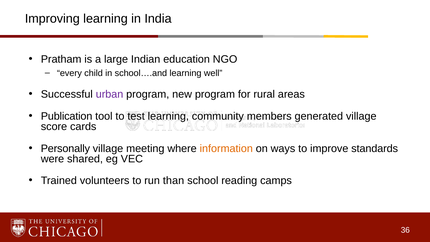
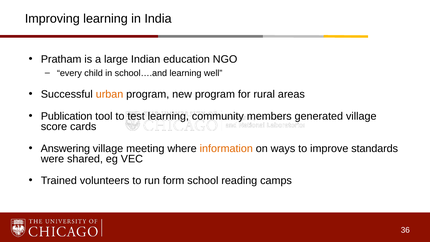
urban colour: purple -> orange
Personally: Personally -> Answering
than: than -> form
